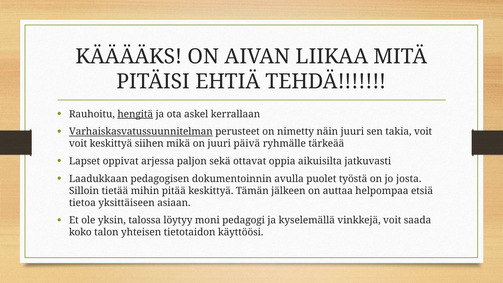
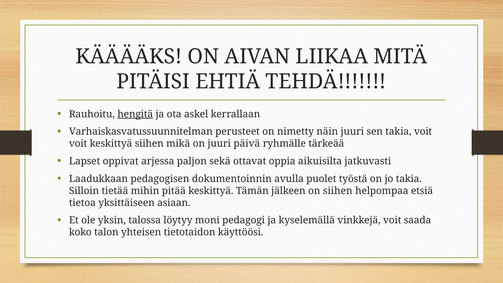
Varhaiskasvatussuunnitelman underline: present -> none
jo josta: josta -> takia
on auttaa: auttaa -> siihen
